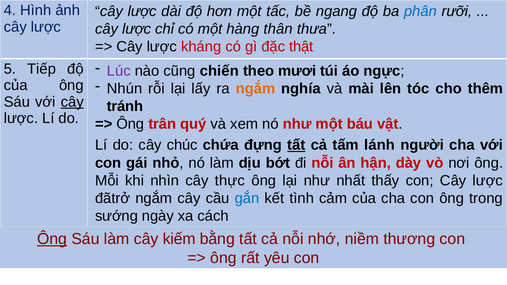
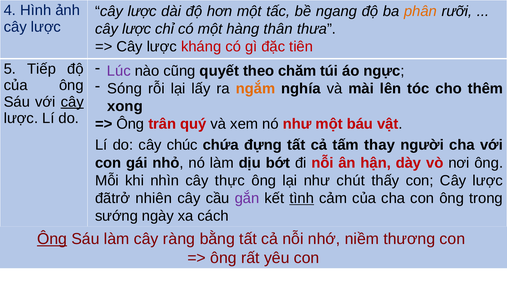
phân colour: blue -> orange
thật: thật -> tiên
chiến: chiến -> quyết
mươi: mươi -> chăm
Nhún: Nhún -> Sóng
tránh: tránh -> xong
tất at (296, 145) underline: present -> none
lánh: lánh -> thay
nhất: nhất -> chút
đãtrở ngắm: ngắm -> nhiên
gắn colour: blue -> purple
tình underline: none -> present
kiếm: kiếm -> ràng
